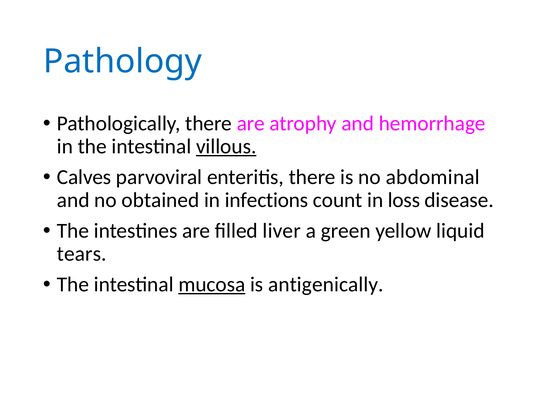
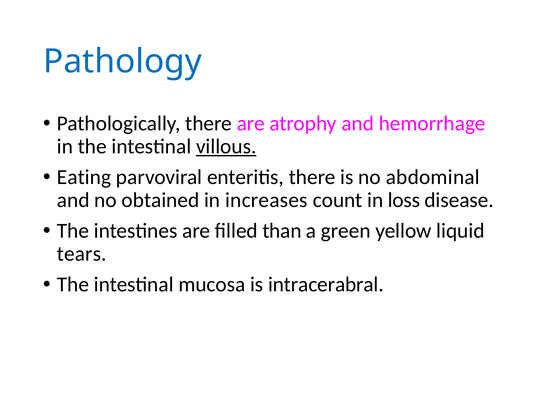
Calves: Calves -> Eating
infections: infections -> increases
liver: liver -> than
mucosa underline: present -> none
antigenically: antigenically -> intracerabral
